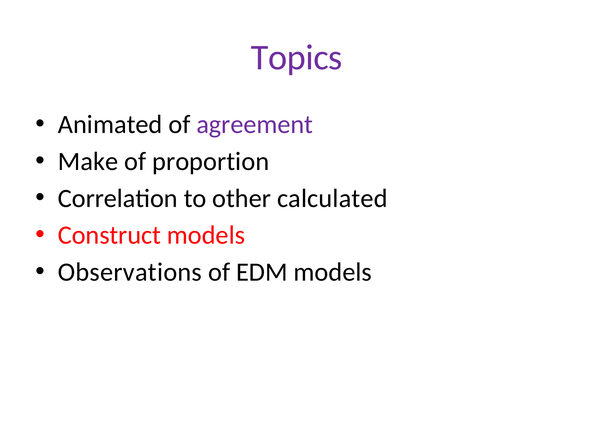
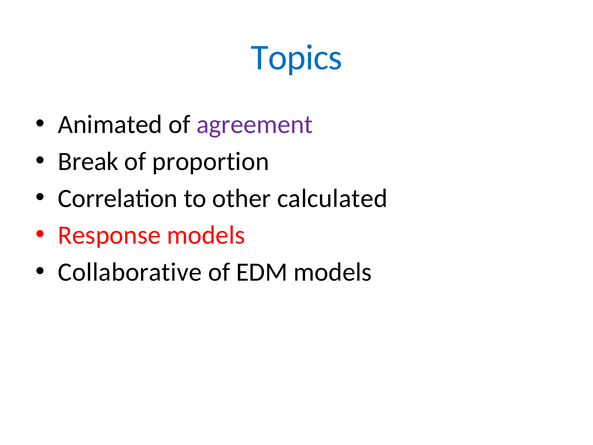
Topics colour: purple -> blue
Make: Make -> Break
Construct: Construct -> Response
Observations: Observations -> Collaborative
